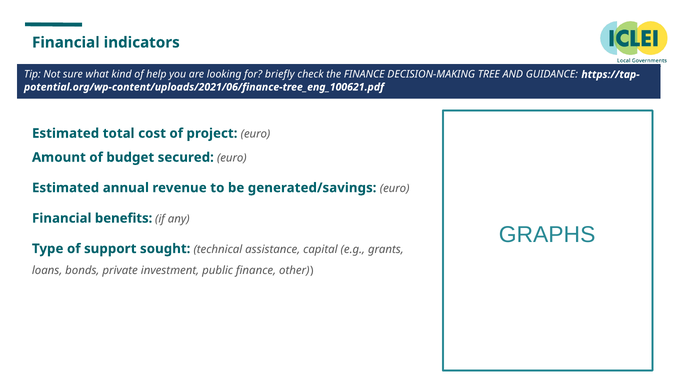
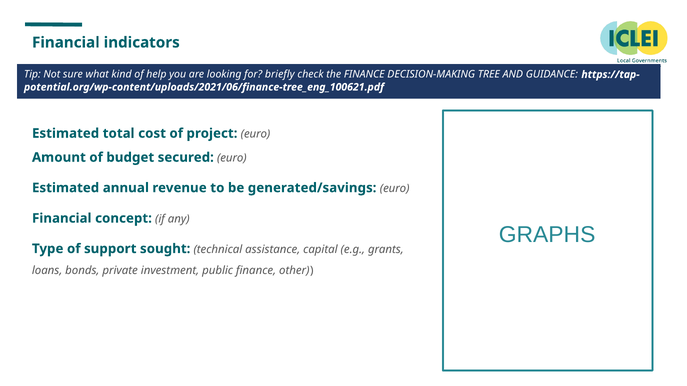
benefits: benefits -> concept
